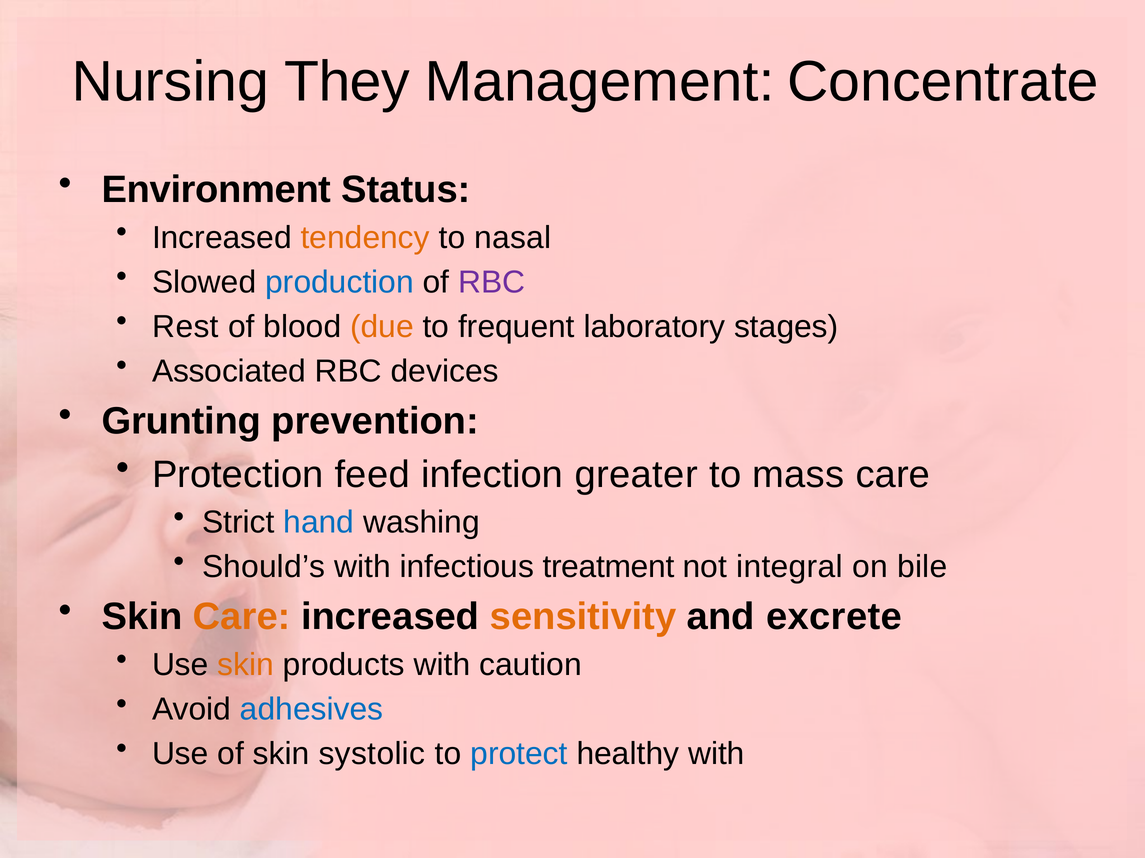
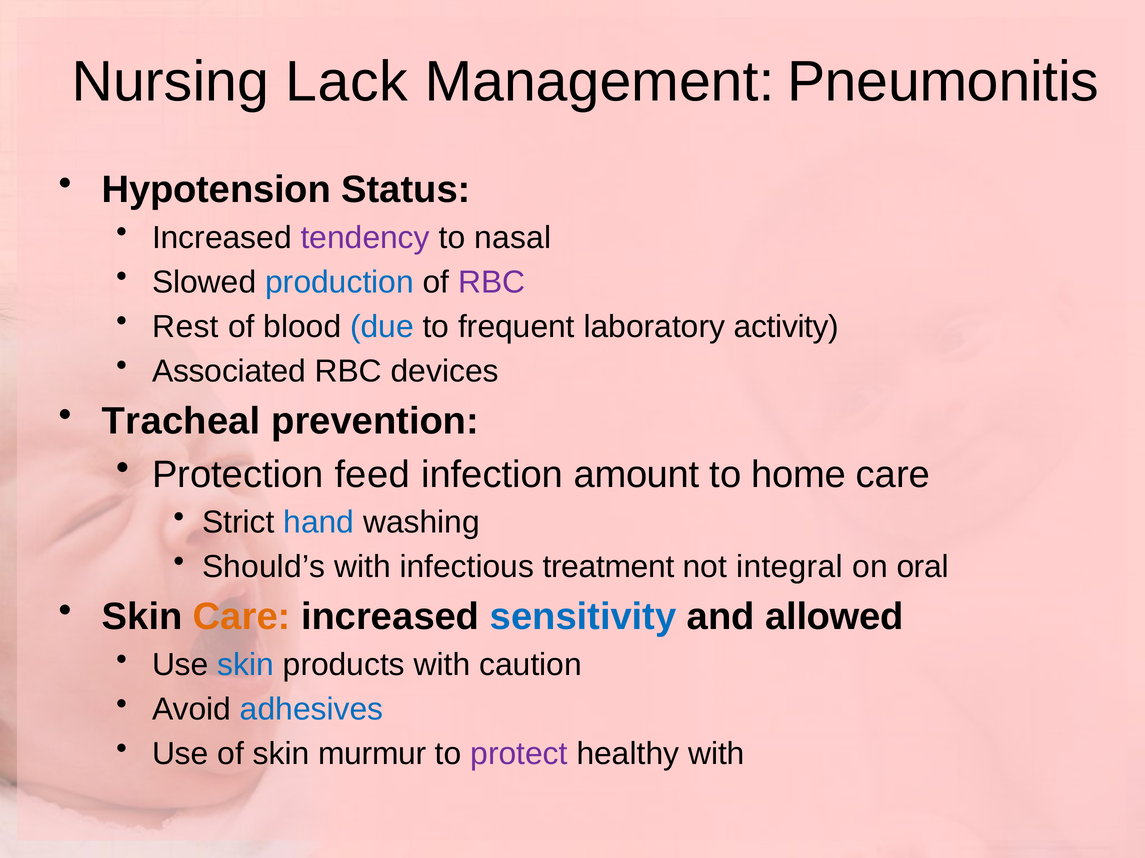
They: They -> Lack
Concentrate: Concentrate -> Pneumonitis
Environment: Environment -> Hypotension
tendency colour: orange -> purple
due colour: orange -> blue
stages: stages -> activity
Grunting: Grunting -> Tracheal
greater: greater -> amount
mass: mass -> home
bile: bile -> oral
sensitivity colour: orange -> blue
excrete: excrete -> allowed
skin at (246, 665) colour: orange -> blue
systolic: systolic -> murmur
protect colour: blue -> purple
